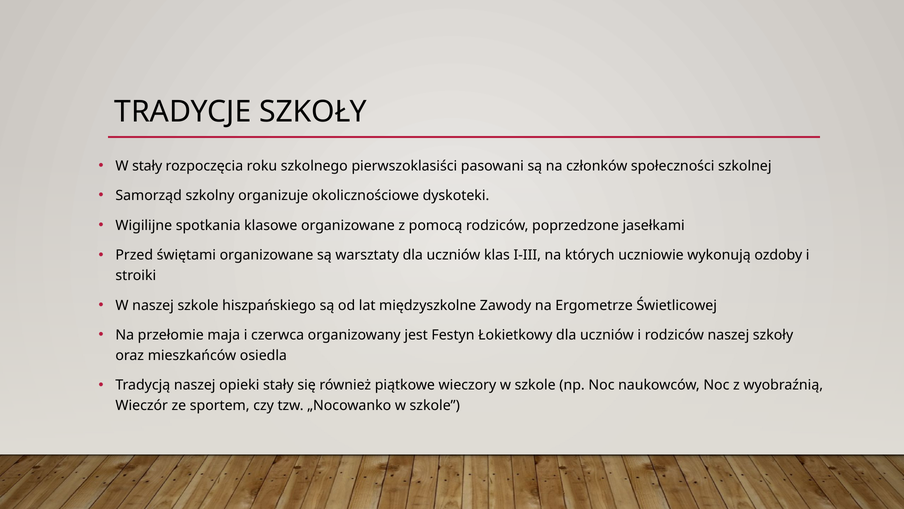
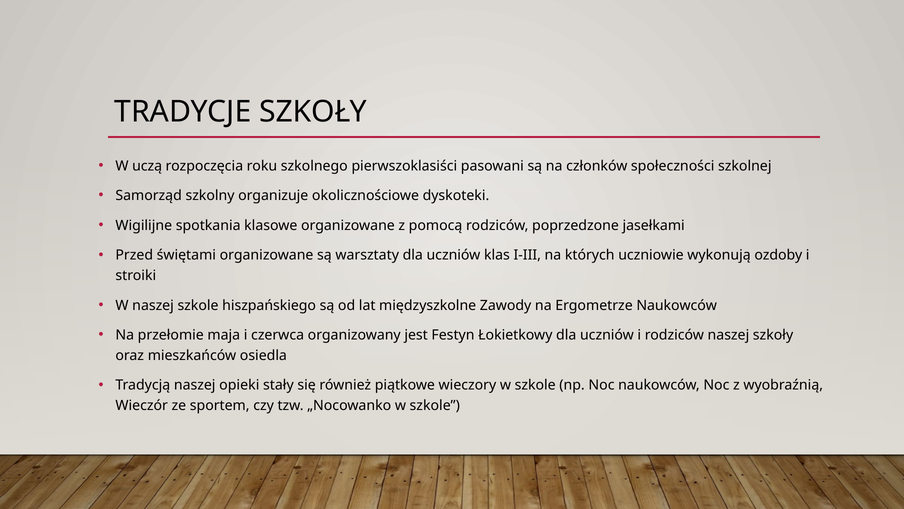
W stały: stały -> uczą
Ergometrze Świetlicowej: Świetlicowej -> Naukowców
